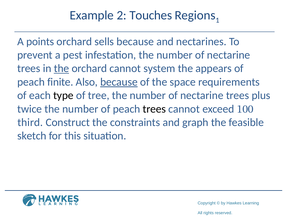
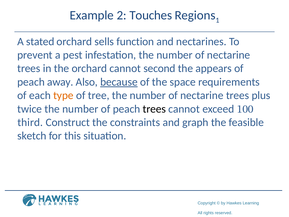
points: points -> stated
sells because: because -> function
the at (61, 68) underline: present -> none
system: system -> second
finite: finite -> away
type colour: black -> orange
